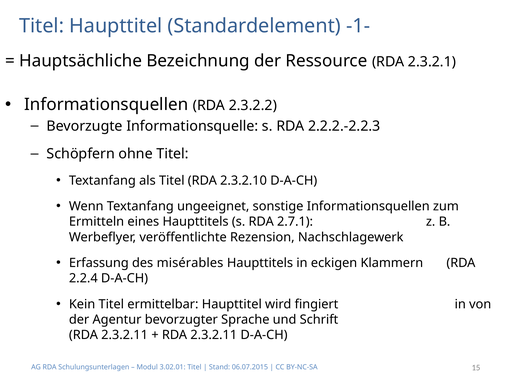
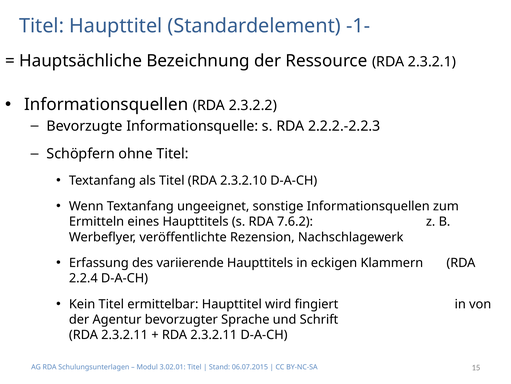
2.7.1: 2.7.1 -> 7.6.2
misérables: misérables -> variierende
